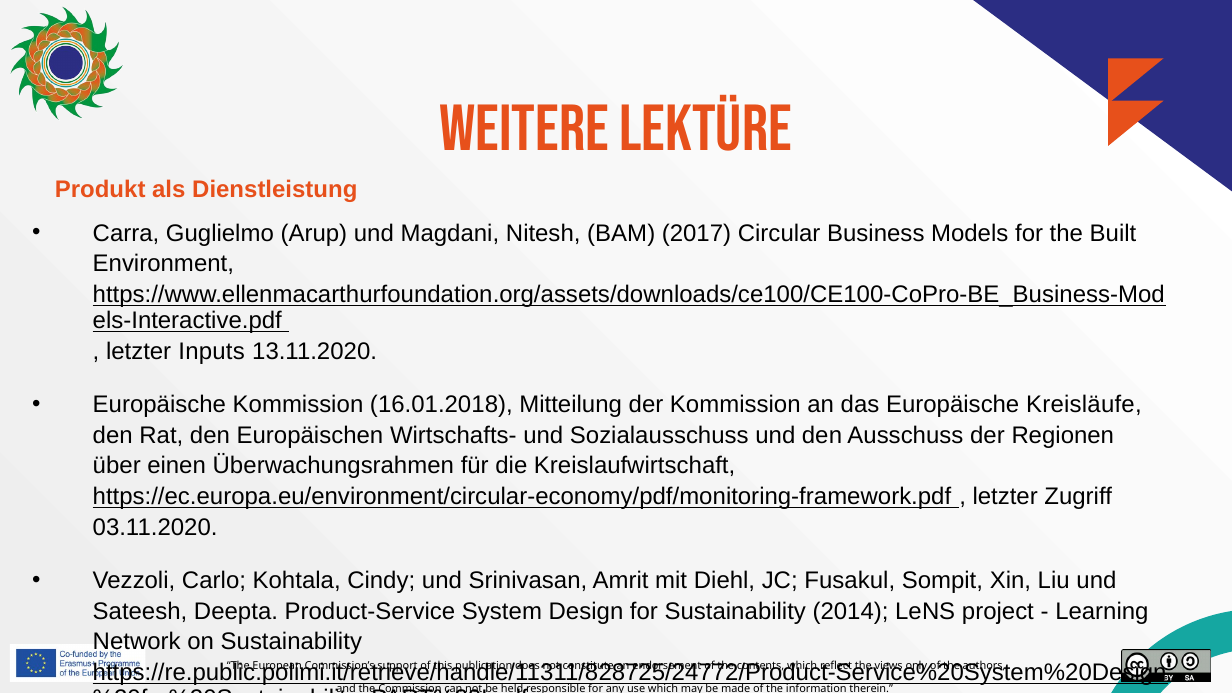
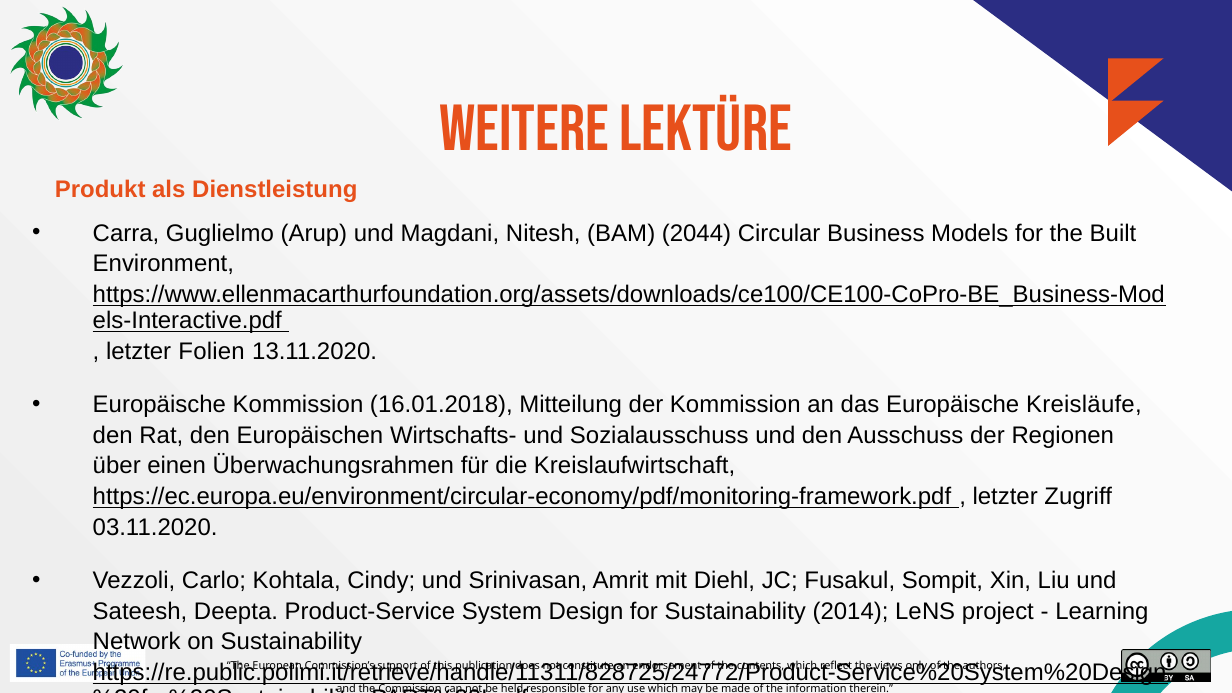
2017: 2017 -> 2044
Inputs: Inputs -> Folien
